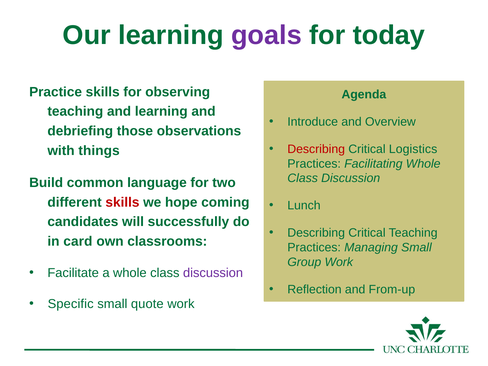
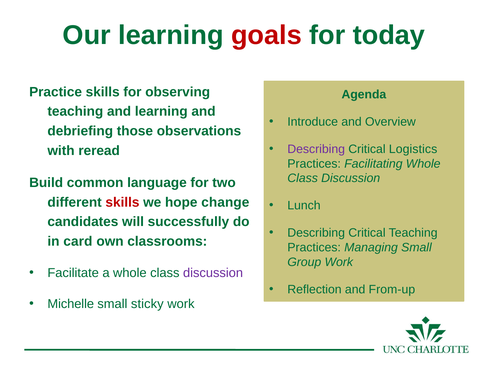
goals colour: purple -> red
Describing at (316, 149) colour: red -> purple
things: things -> reread
coming: coming -> change
Specific: Specific -> Michelle
quote: quote -> sticky
